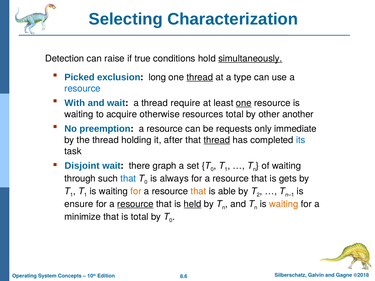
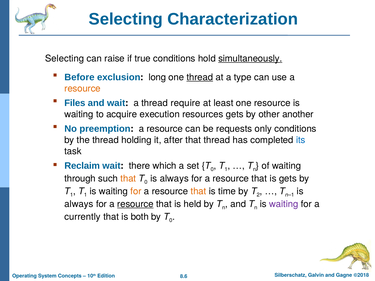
Detection at (65, 58): Detection -> Selecting
Picked: Picked -> Before
resource at (83, 89) colour: blue -> orange
With: With -> Files
one at (244, 103) underline: present -> none
otherwise: otherwise -> execution
resources total: total -> gets
only immediate: immediate -> conditions
thread at (217, 140) underline: present -> none
Disjoint: Disjoint -> Reclaim
graph: graph -> which
that at (128, 179) colour: blue -> orange
able: able -> time
ensure at (79, 204): ensure -> always
held underline: present -> none
waiting at (284, 204) colour: orange -> purple
minimize: minimize -> currently
is total: total -> both
